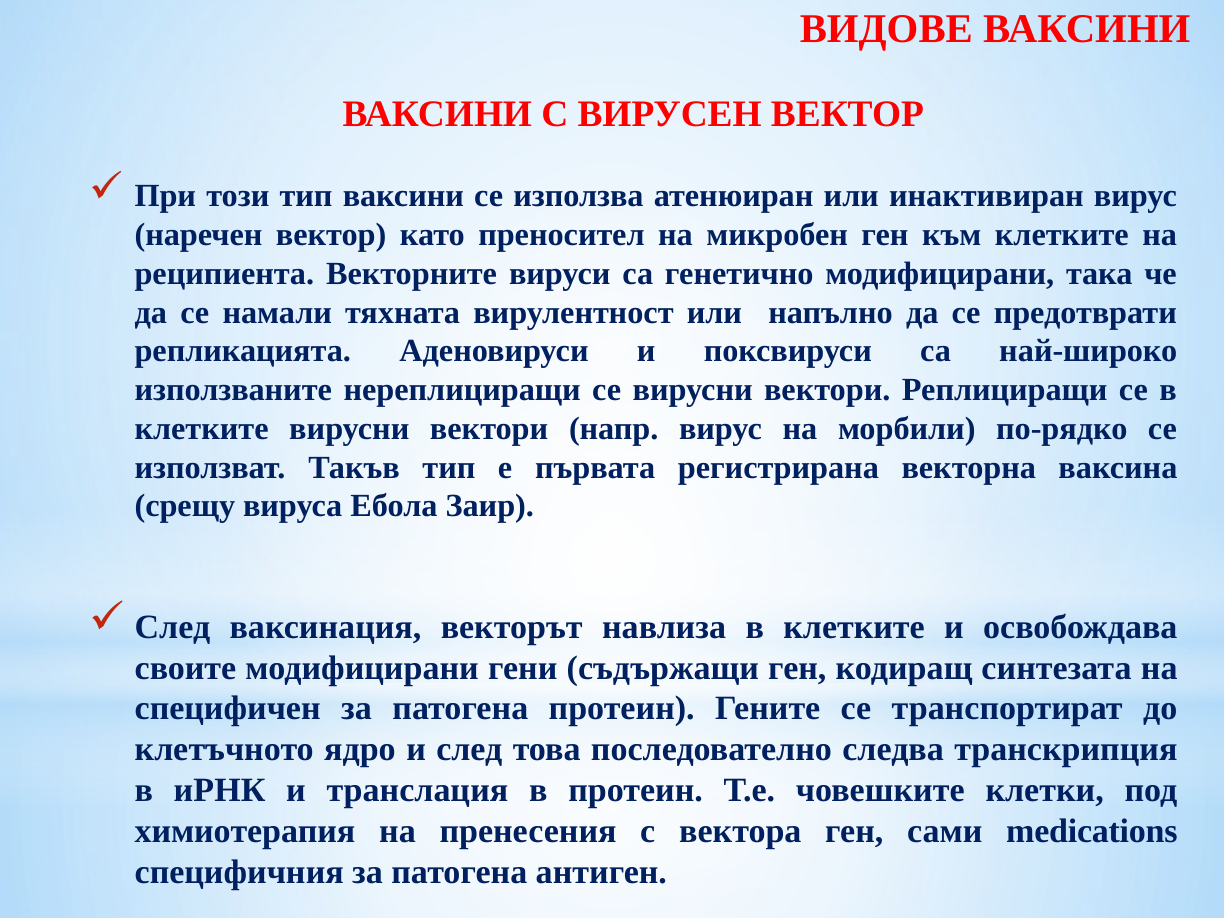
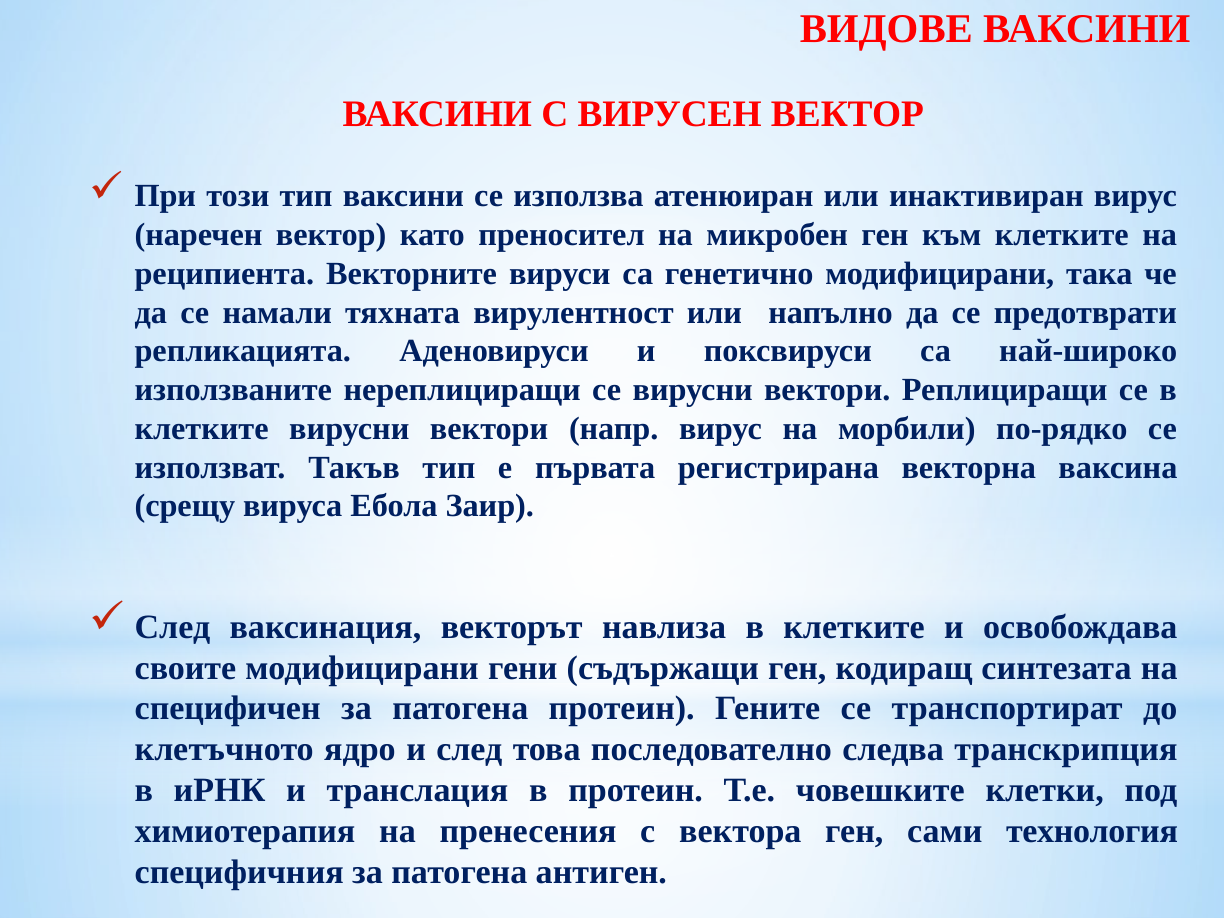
medications: medications -> технология
